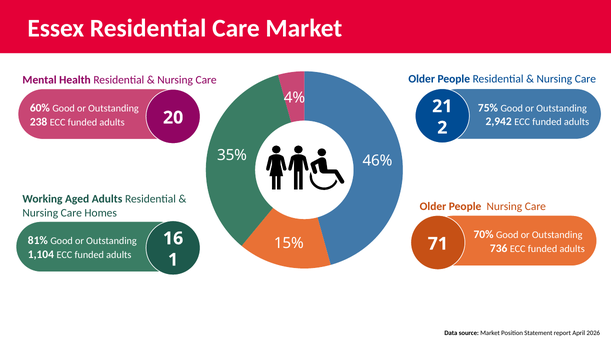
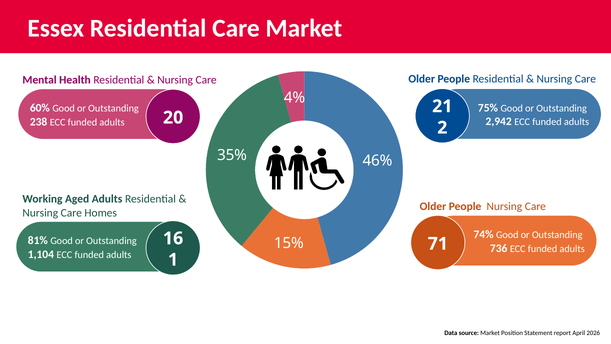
70%: 70% -> 74%
